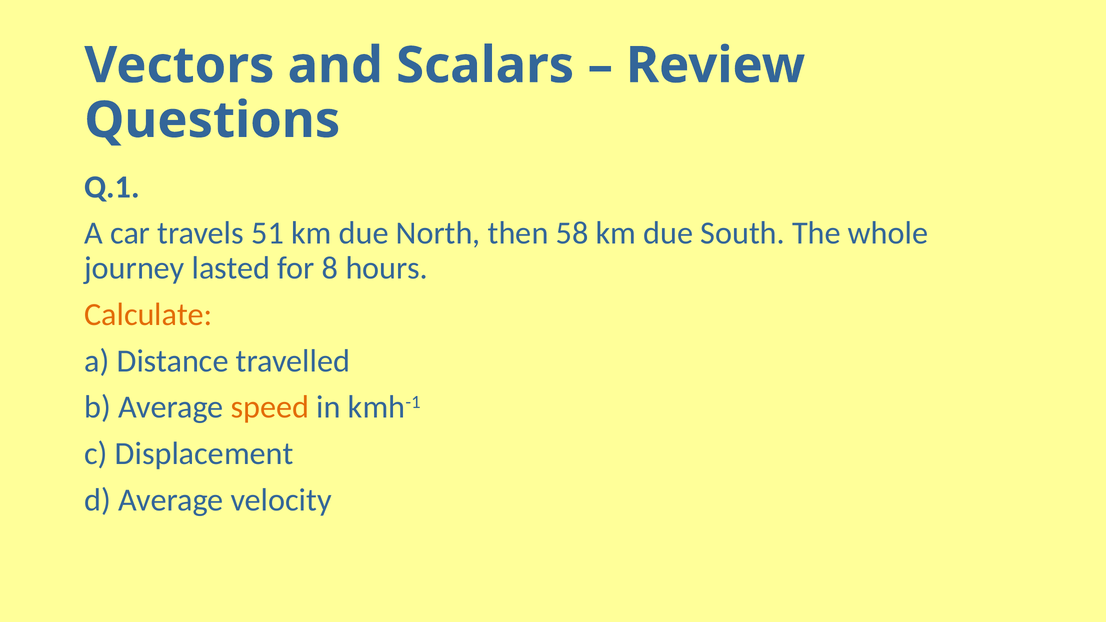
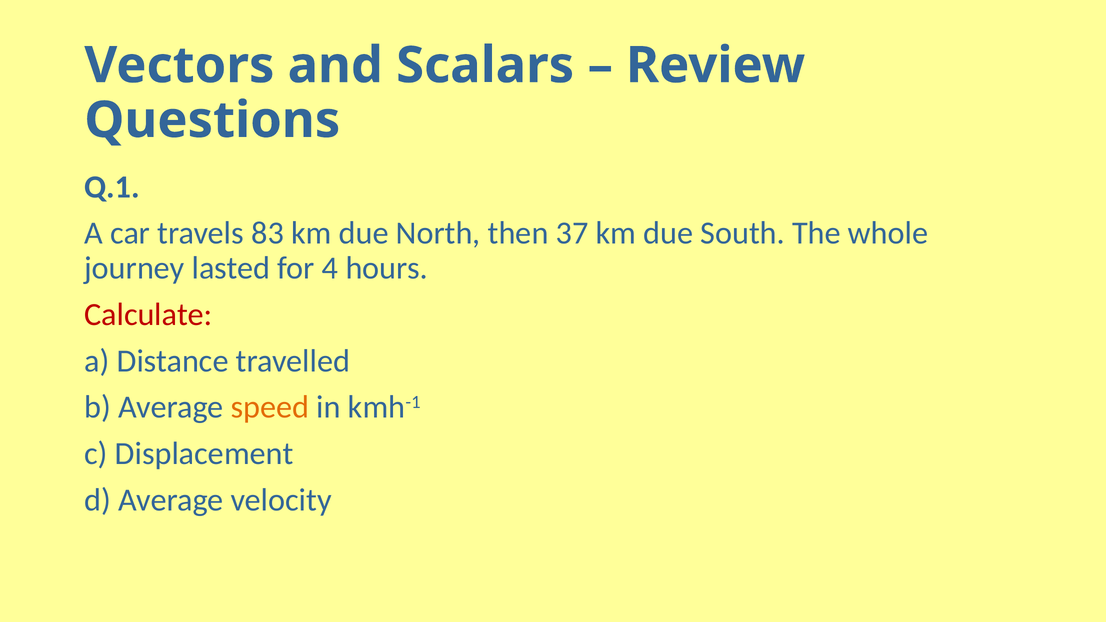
51: 51 -> 83
58: 58 -> 37
8: 8 -> 4
Calculate colour: orange -> red
